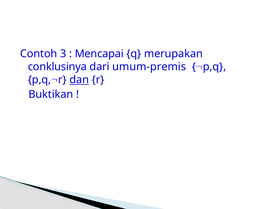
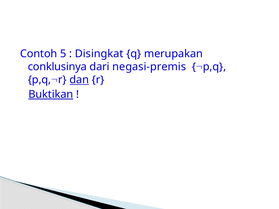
3: 3 -> 5
Mencapai: Mencapai -> Disingkat
umum-premis: umum-premis -> negasi-premis
Buktikan underline: none -> present
